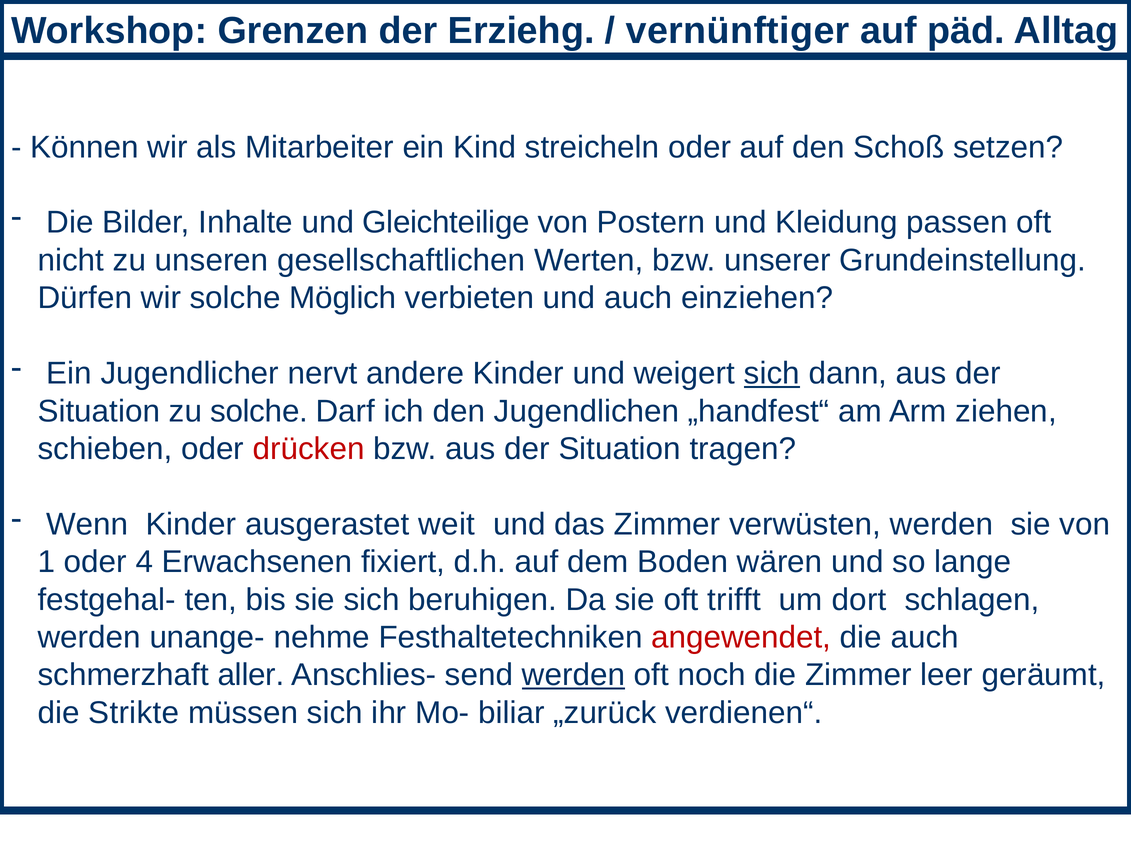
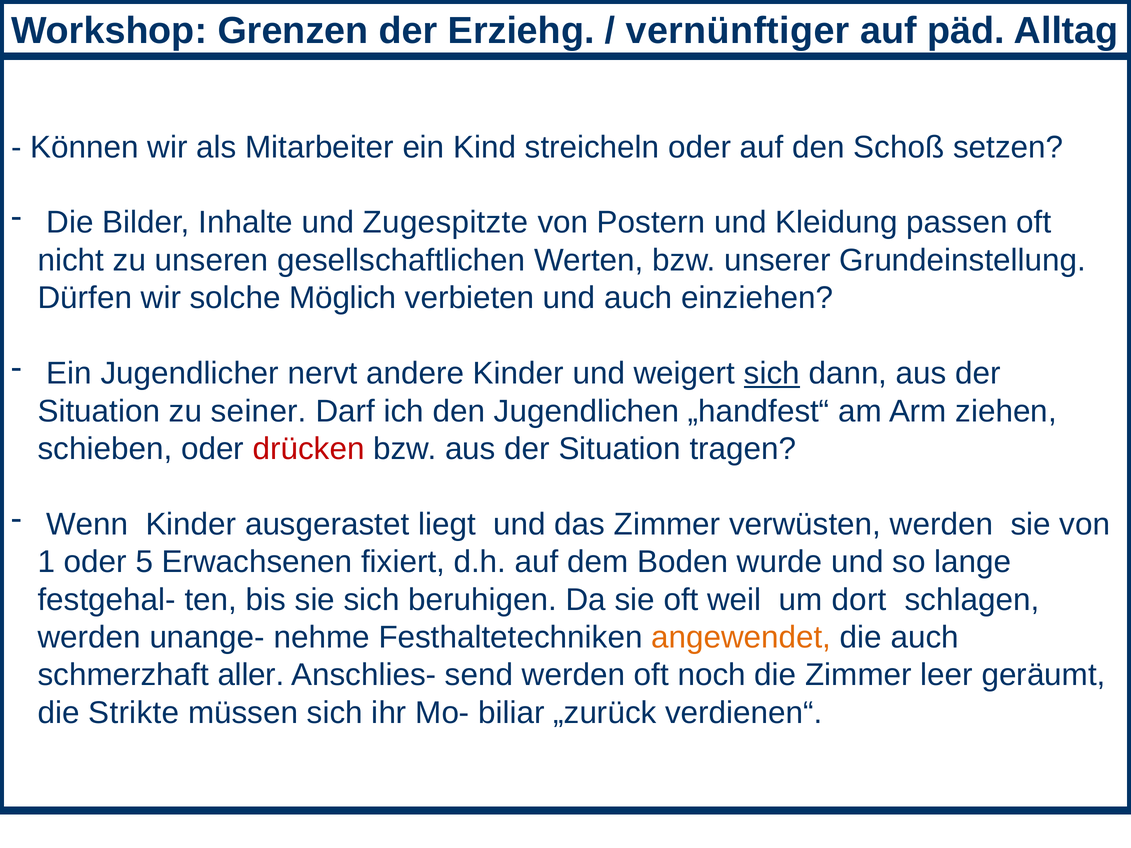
Gleichteilige: Gleichteilige -> Zugespitzte
zu solche: solche -> seiner
weit: weit -> liegt
4: 4 -> 5
wären: wären -> wurde
trifft: trifft -> weil
angewendet colour: red -> orange
werden at (574, 675) underline: present -> none
